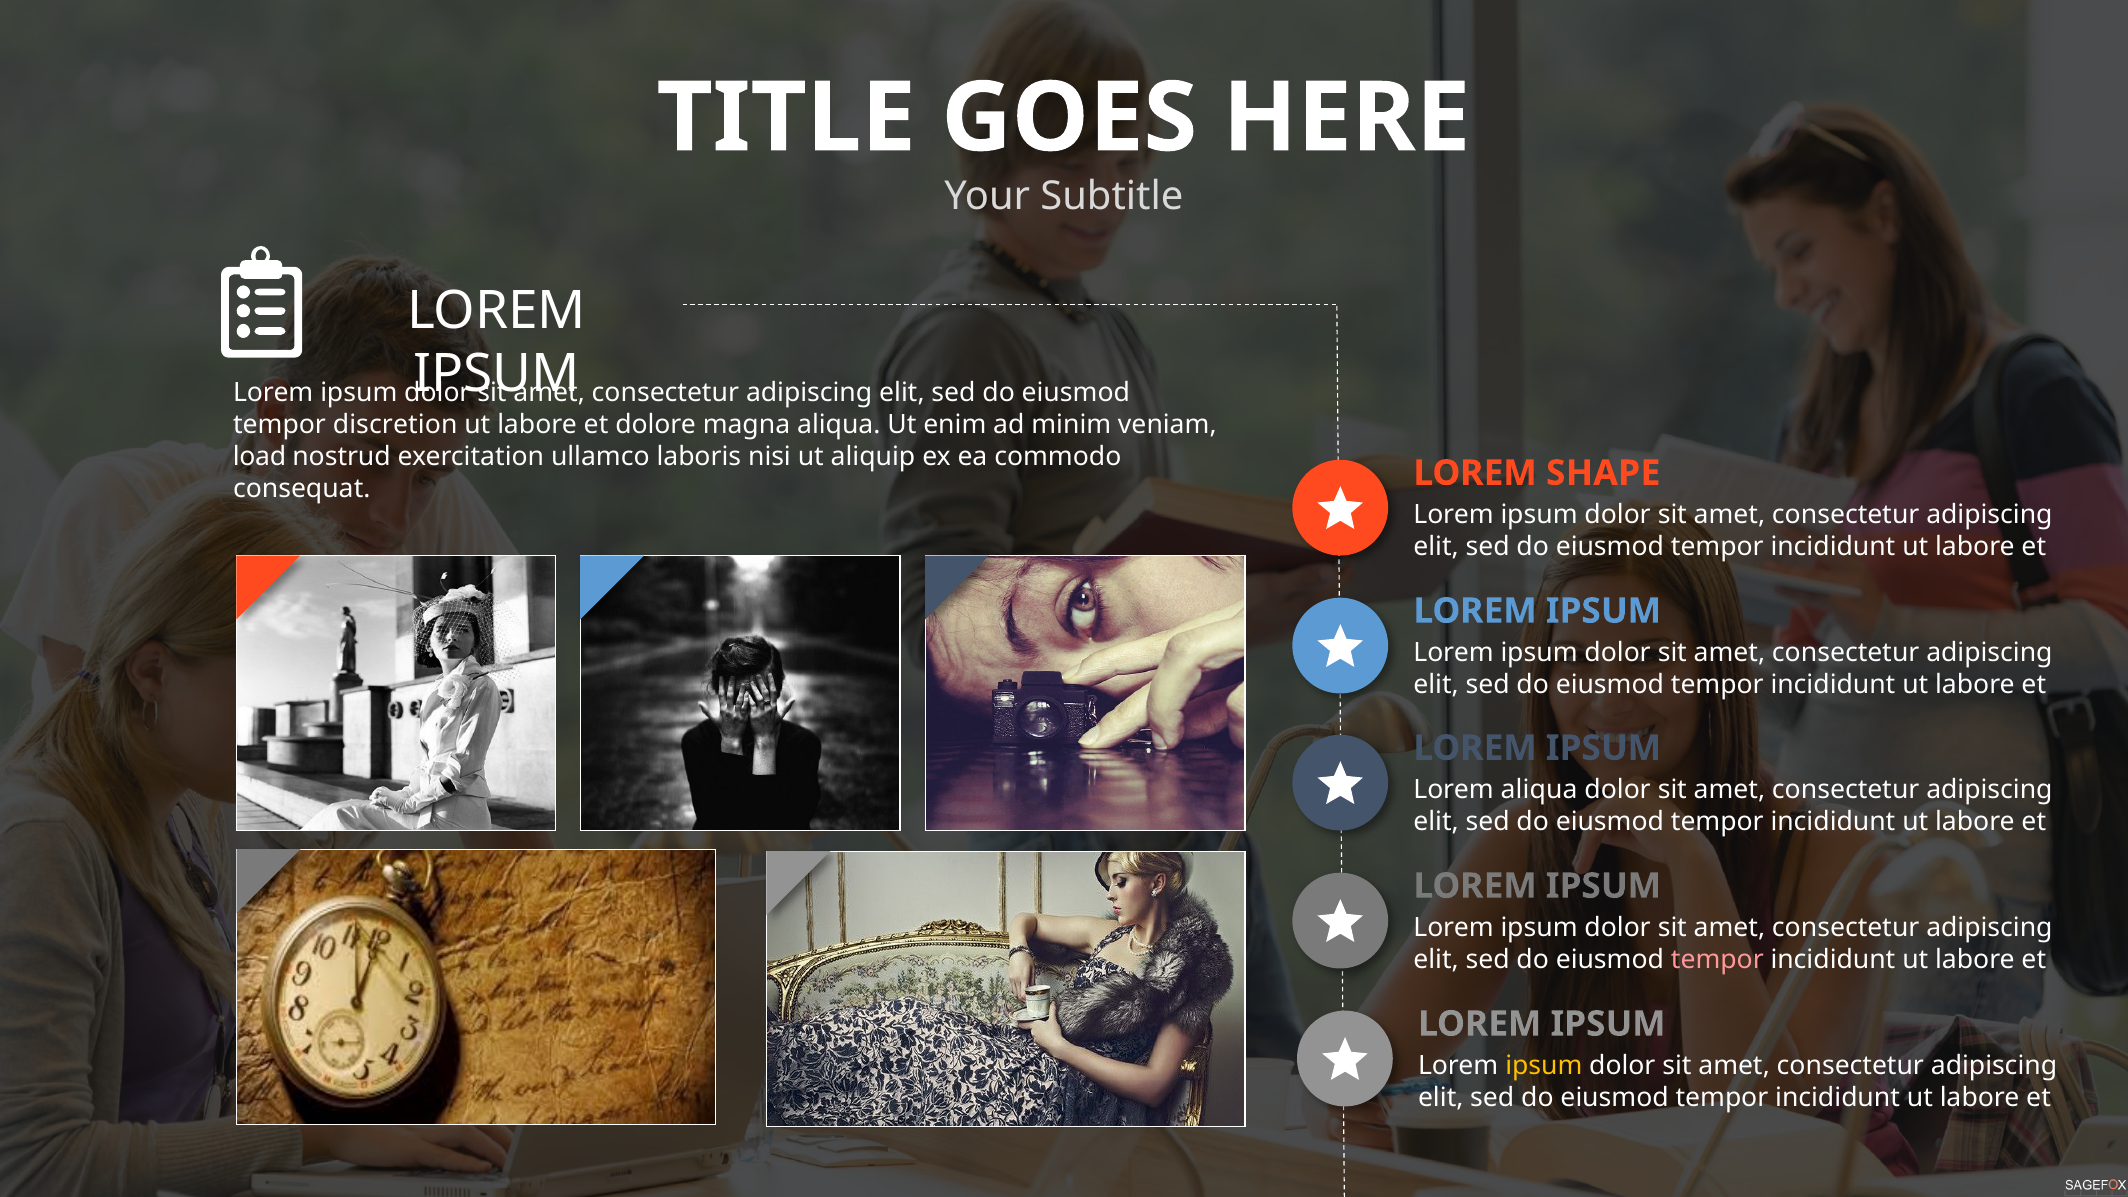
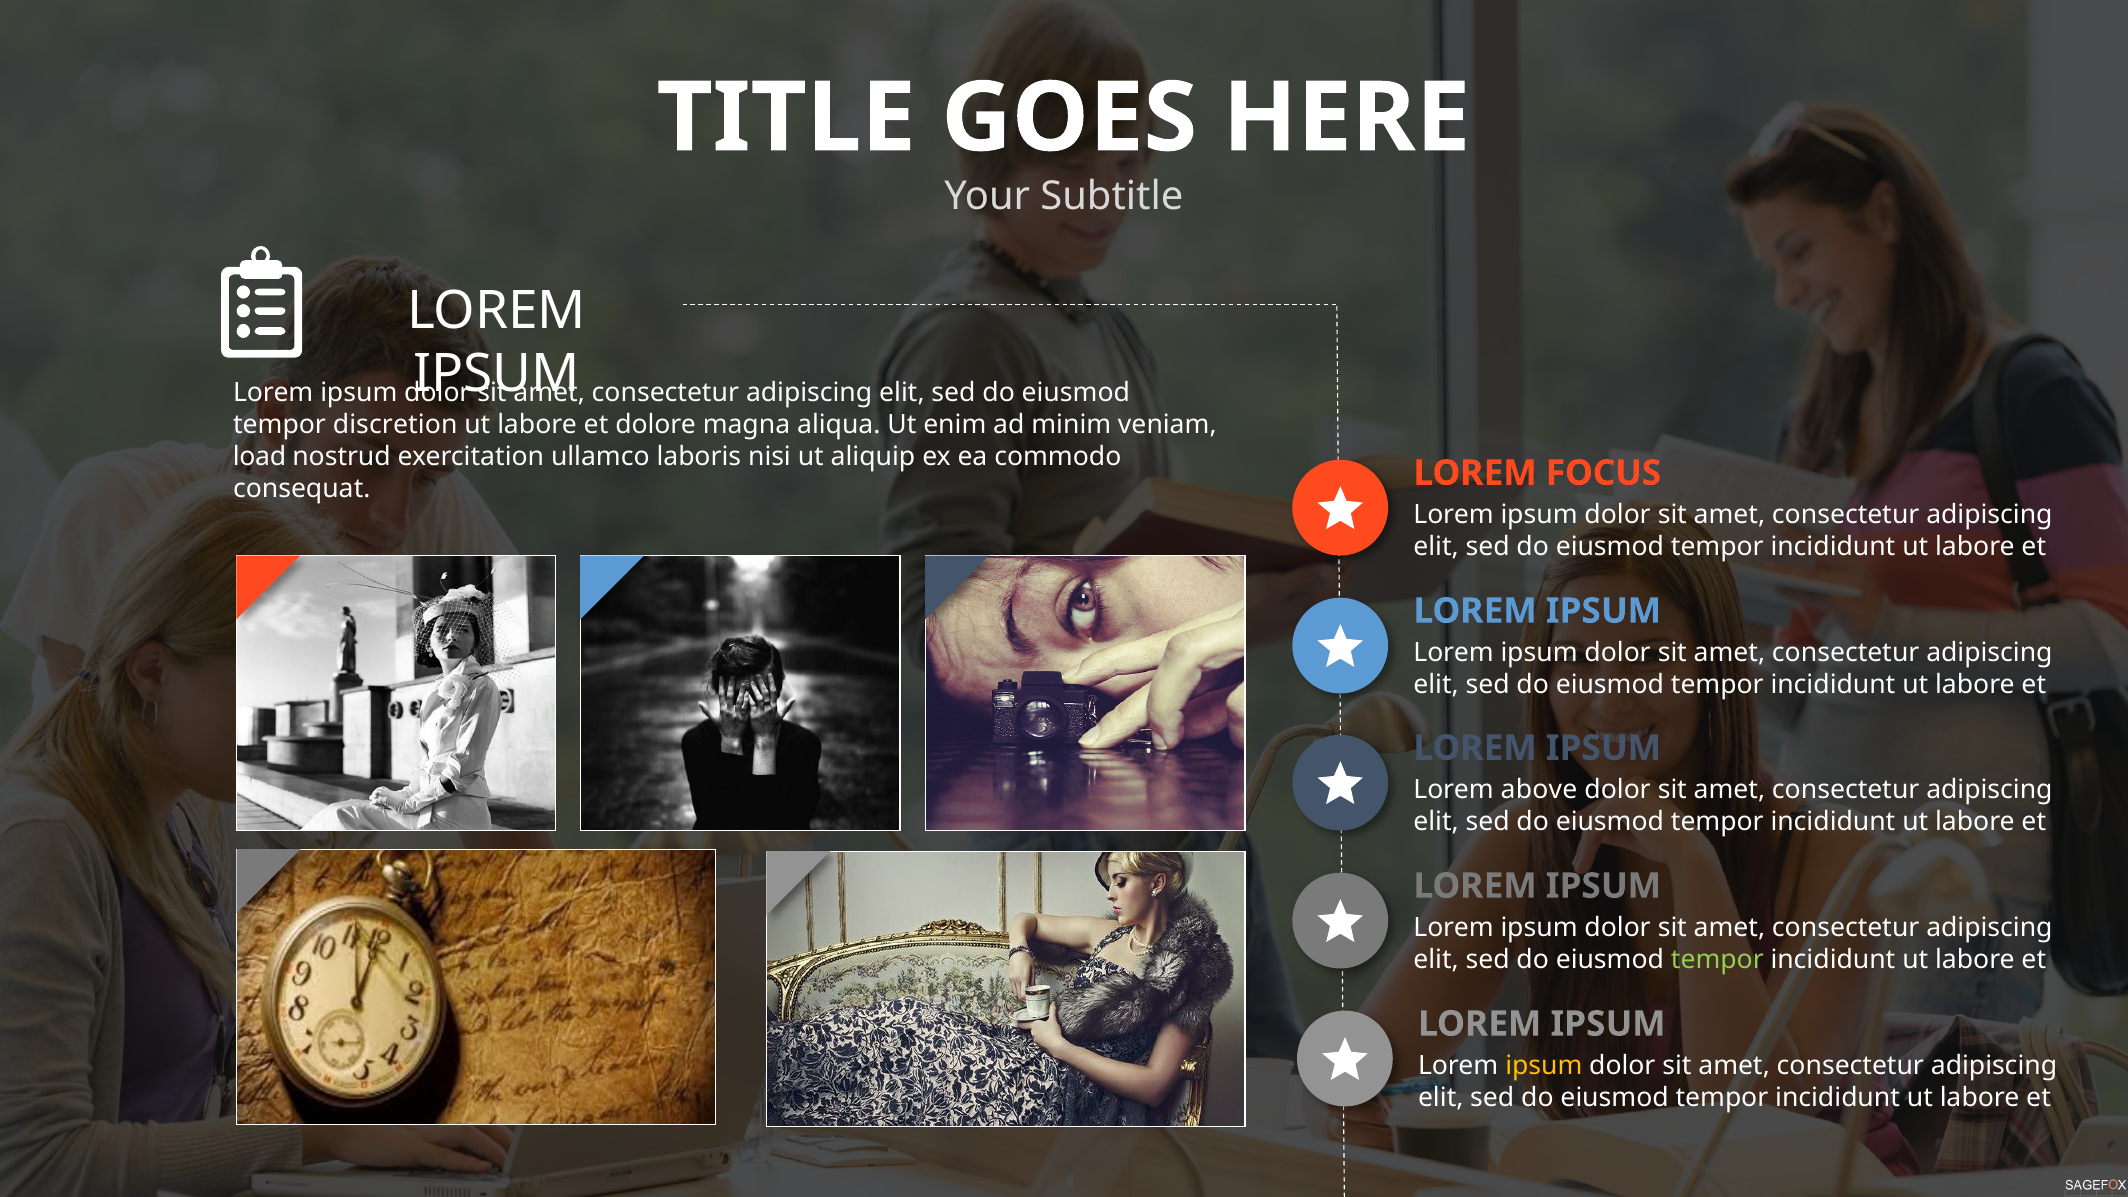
SHAPE: SHAPE -> FOCUS
Lorem aliqua: aliqua -> above
tempor at (1717, 960) colour: pink -> light green
